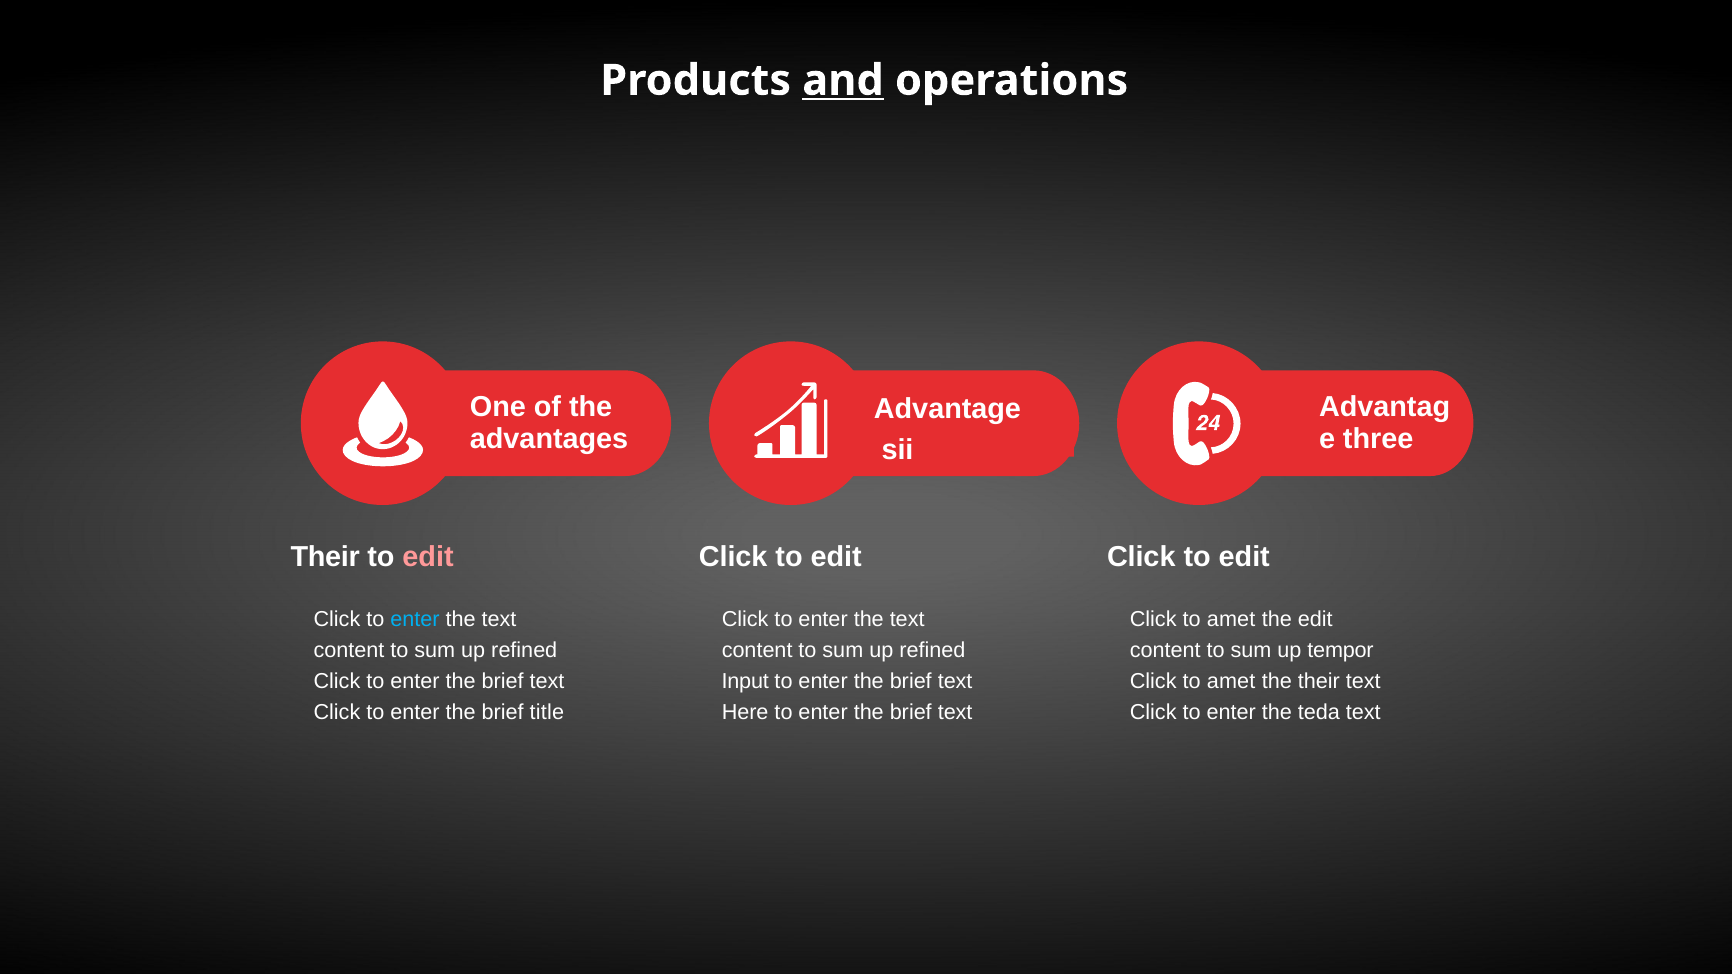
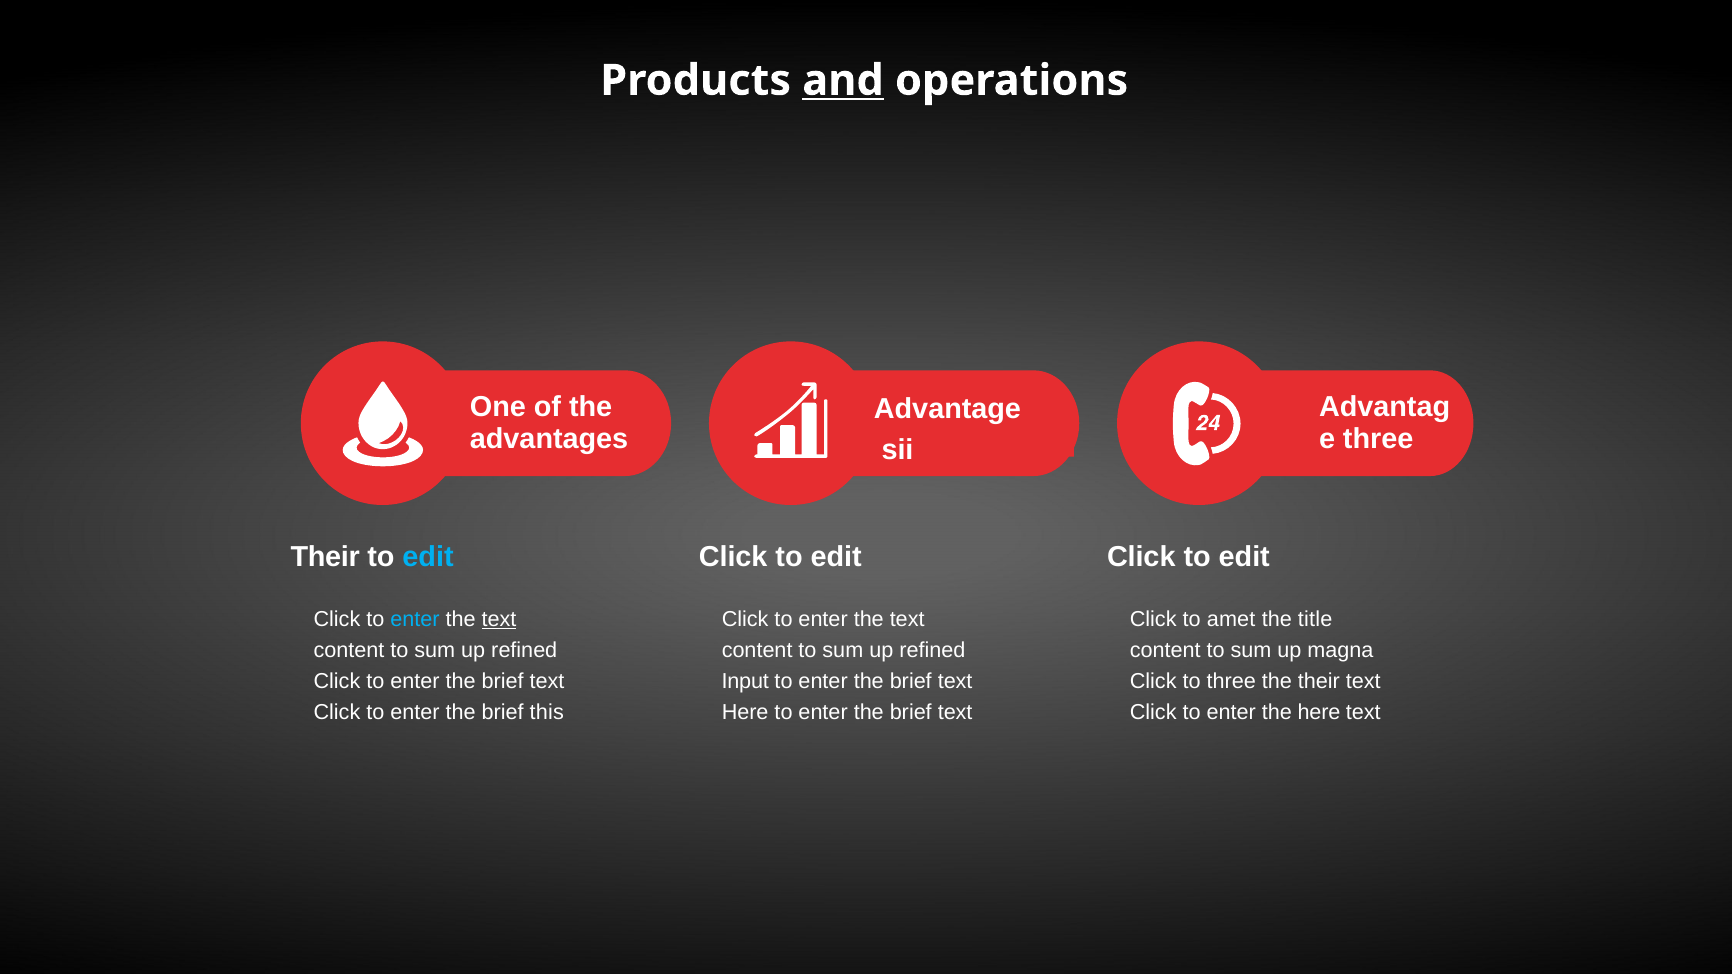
edit at (428, 557) colour: pink -> light blue
text at (499, 619) underline: none -> present
the edit: edit -> title
tempor: tempor -> magna
amet at (1231, 681): amet -> three
title: title -> this
the teda: teda -> here
